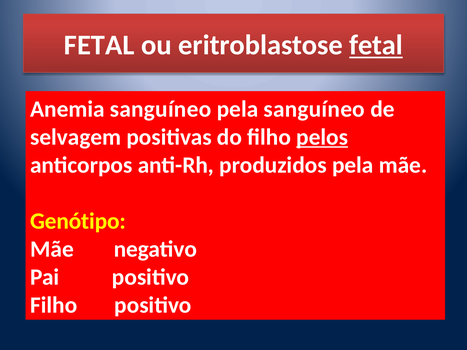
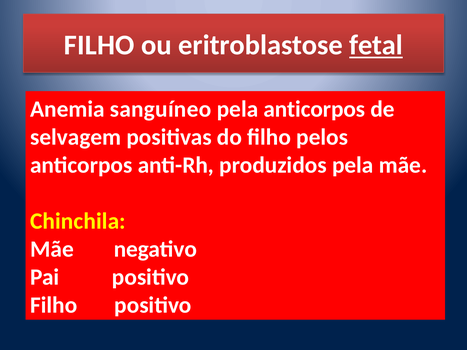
FETAL at (99, 45): FETAL -> FILHO
pela sanguíneo: sanguíneo -> anticorpos
pelos underline: present -> none
Genótipo: Genótipo -> Chinchila
